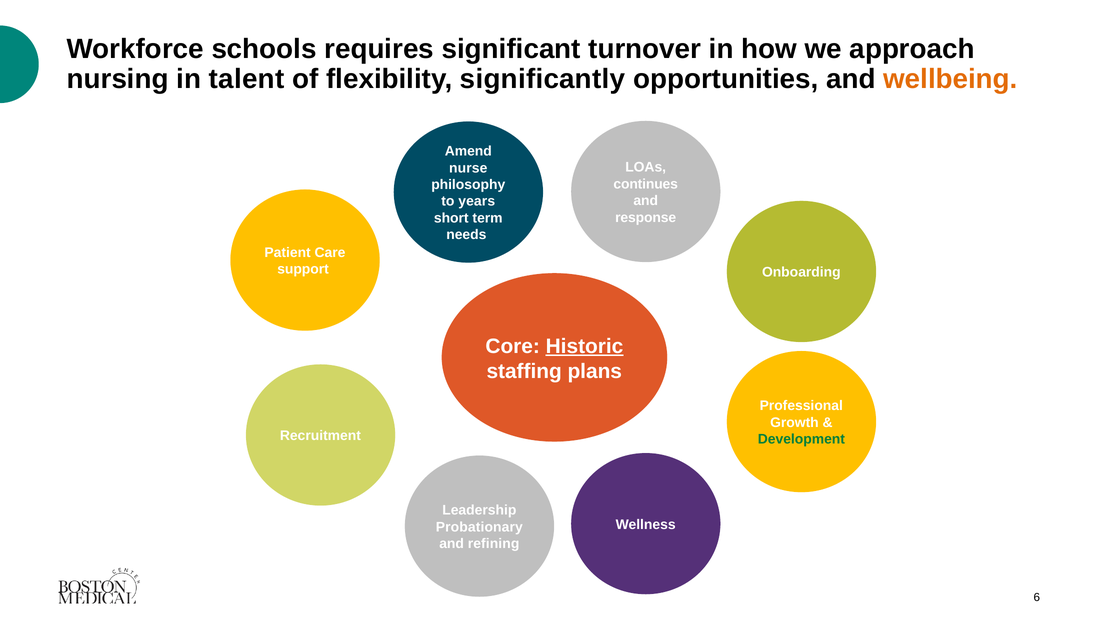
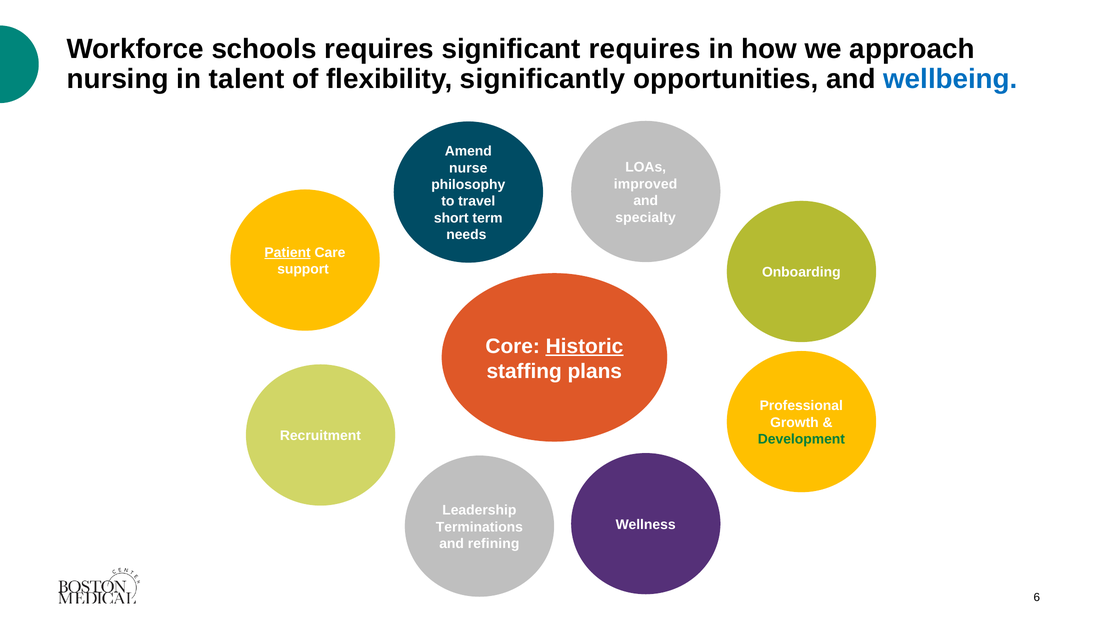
significant turnover: turnover -> requires
wellbeing colour: orange -> blue
continues: continues -> improved
years: years -> travel
response: response -> specialty
Patient underline: none -> present
Probationary: Probationary -> Terminations
